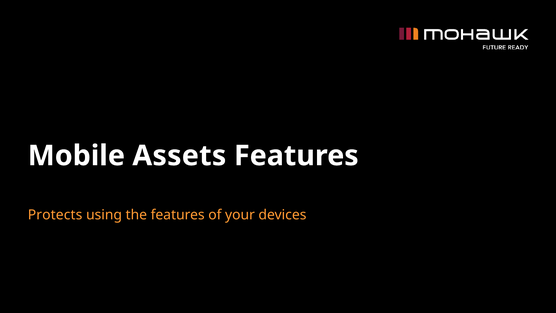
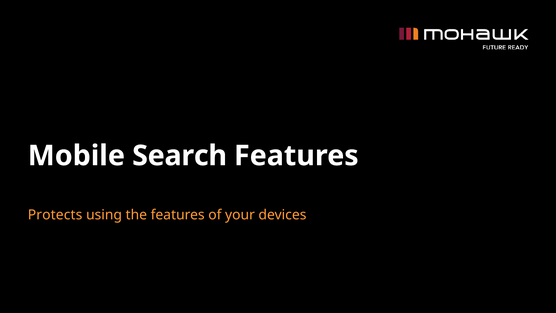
Assets: Assets -> Search
